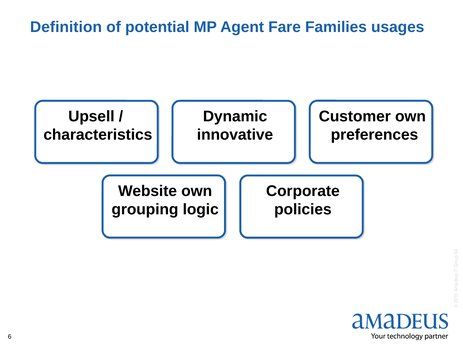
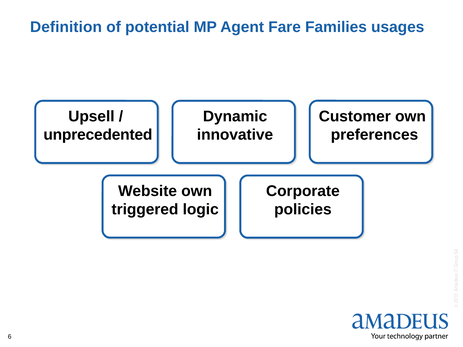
characteristics: characteristics -> unprecedented
grouping: grouping -> triggered
